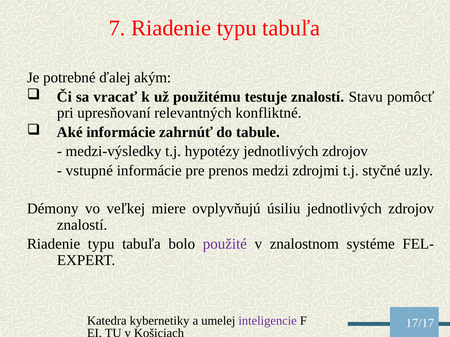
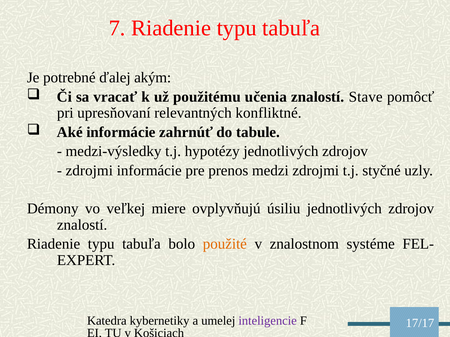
testuje: testuje -> učenia
Stavu: Stavu -> Stave
vstupné at (89, 171): vstupné -> zdrojmi
použité colour: purple -> orange
